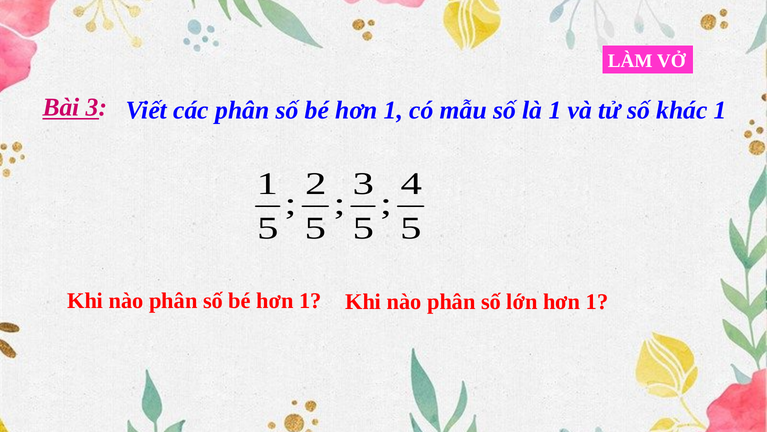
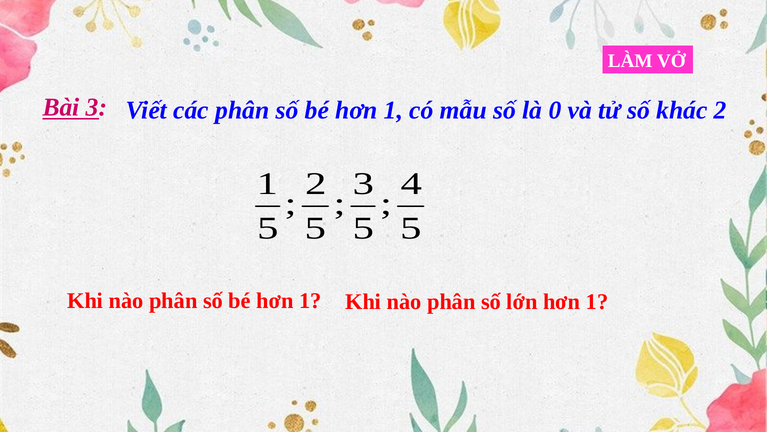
là 1: 1 -> 0
khác 1: 1 -> 2
